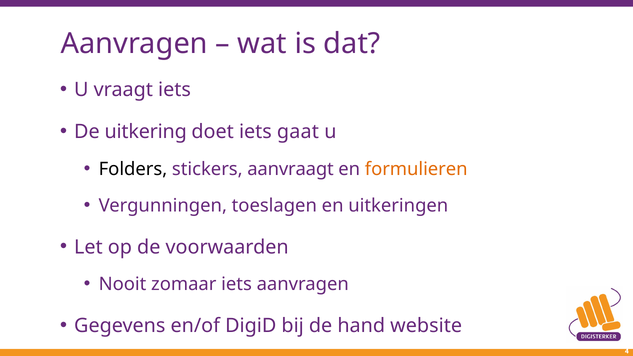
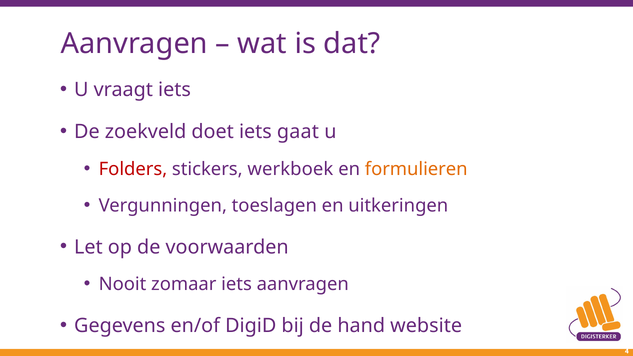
uitkering: uitkering -> zoekveld
Folders colour: black -> red
aanvraagt: aanvraagt -> werkboek
